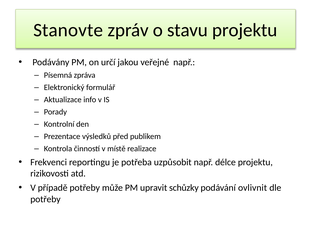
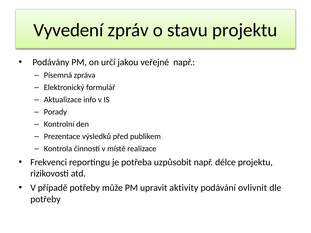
Stanovte: Stanovte -> Vyvedení
schůzky: schůzky -> aktivity
